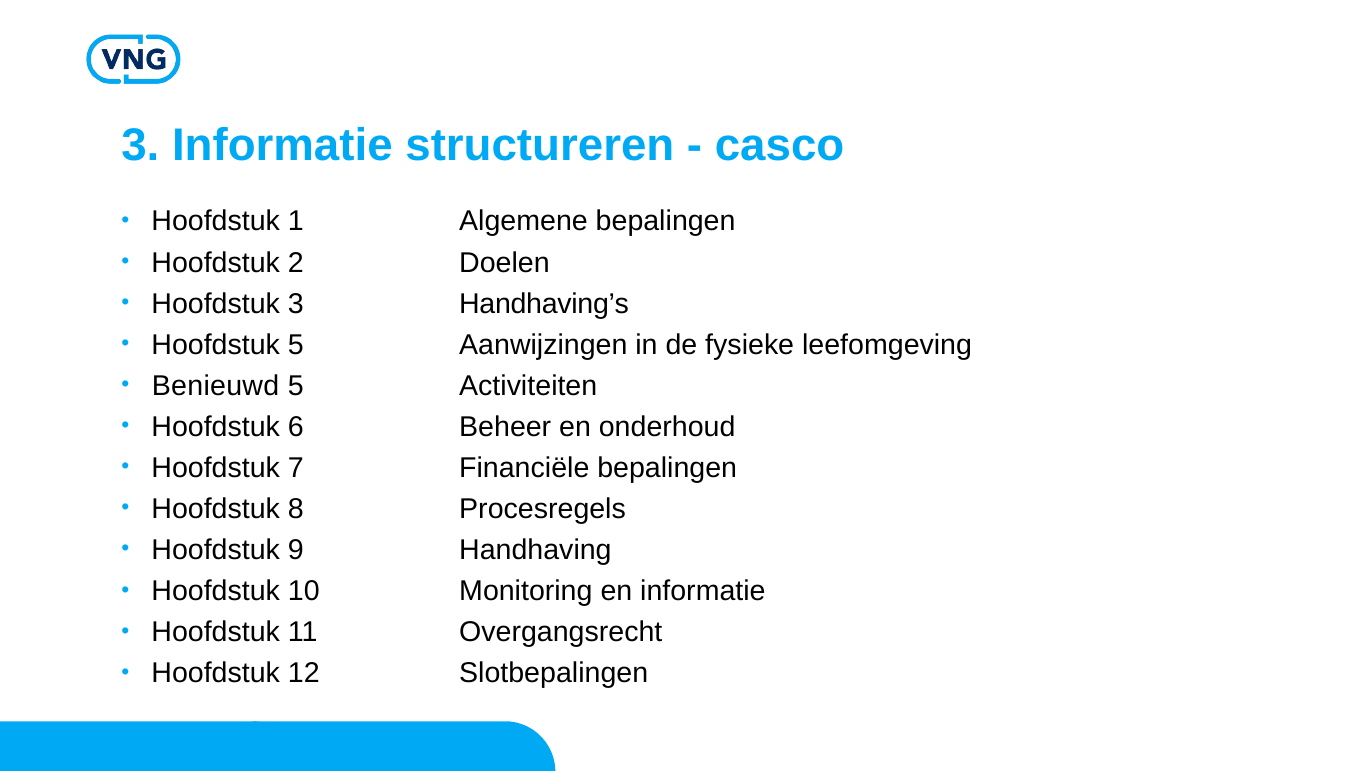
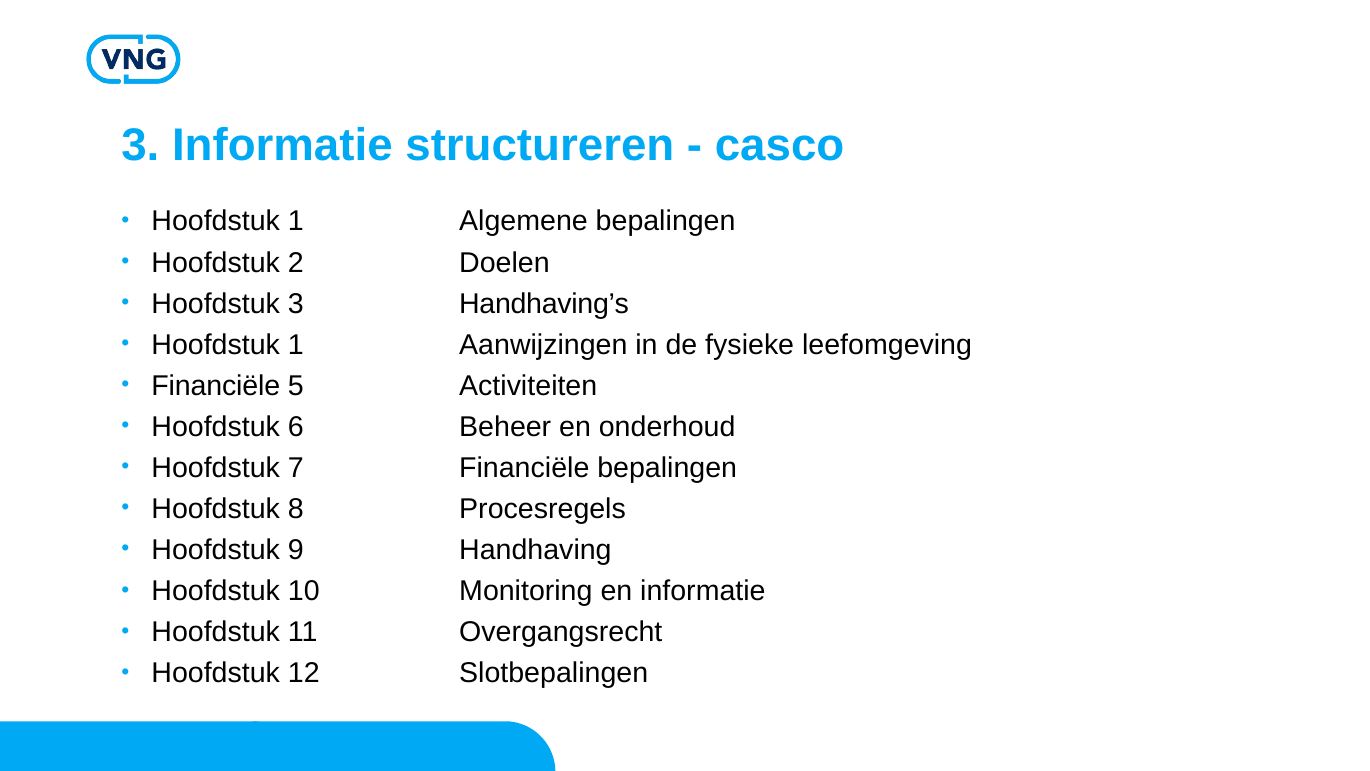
5 at (296, 345): 5 -> 1
Benieuwd at (216, 386): Benieuwd -> Financiële
